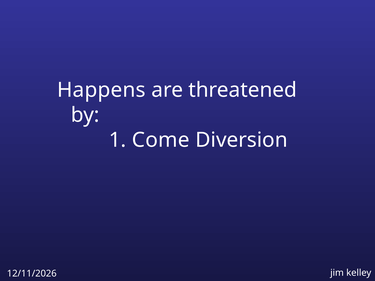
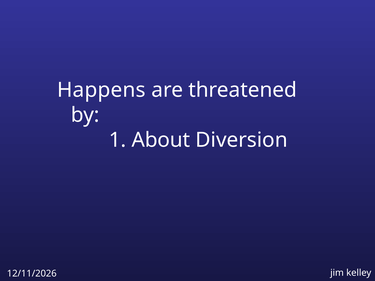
Come: Come -> About
